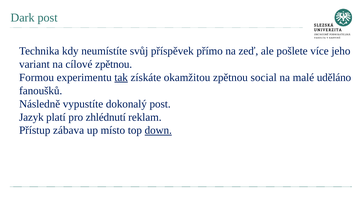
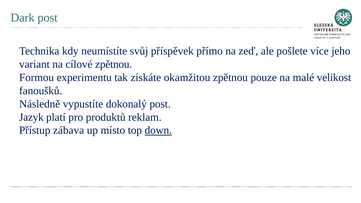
tak underline: present -> none
social: social -> pouze
uděláno: uděláno -> velikost
zhlédnutí: zhlédnutí -> produktů
